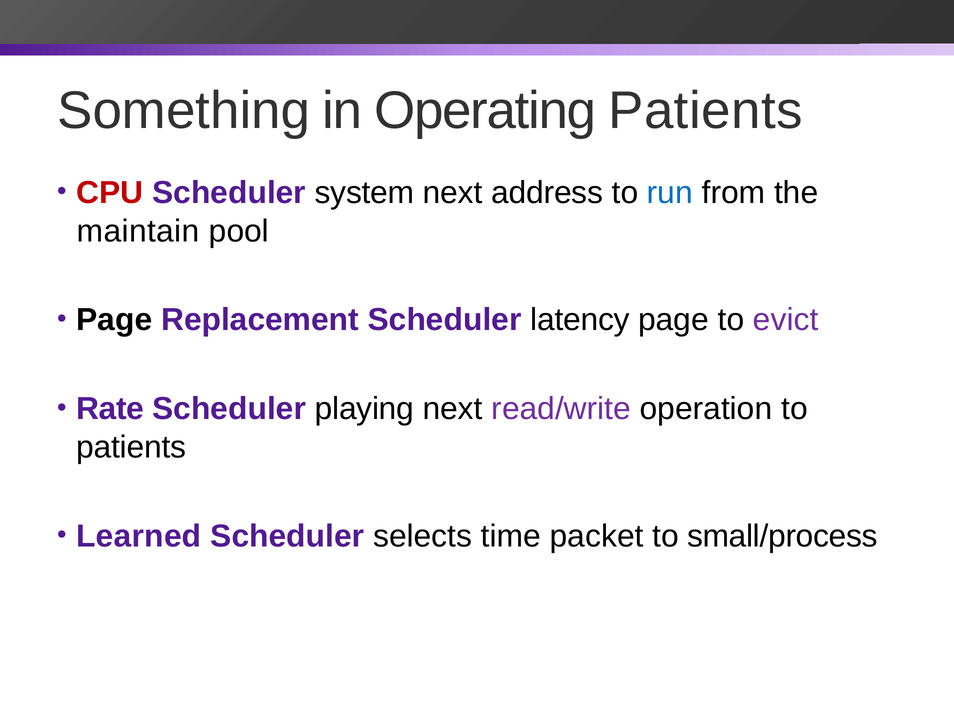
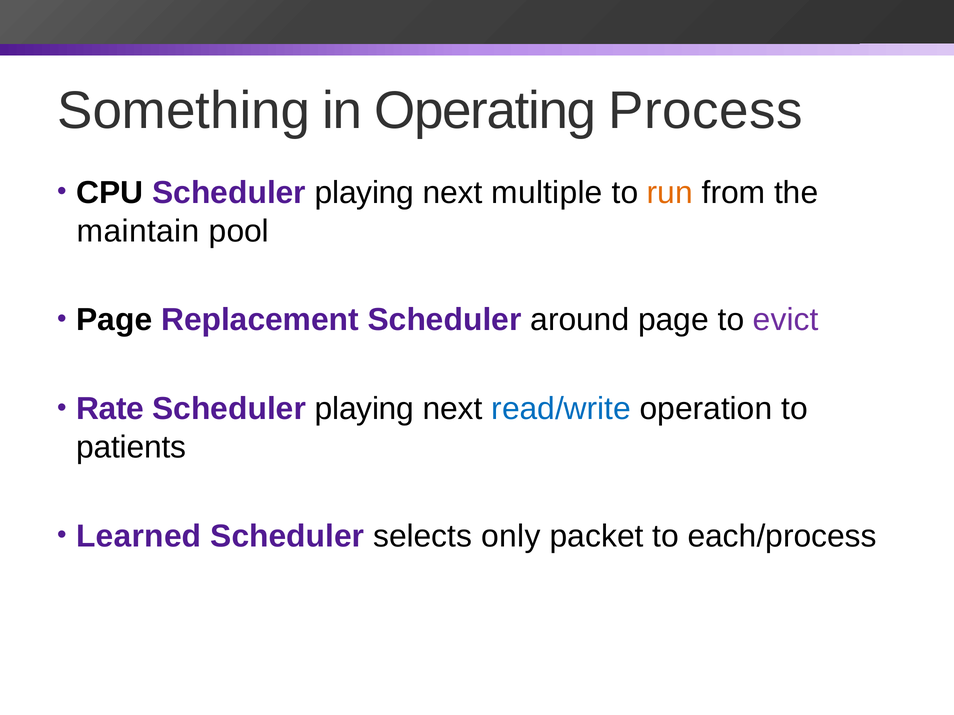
Operating Patients: Patients -> Process
CPU colour: red -> black
system at (364, 193): system -> playing
address: address -> multiple
run colour: blue -> orange
latency: latency -> around
read/write colour: purple -> blue
time: time -> only
small/process: small/process -> each/process
